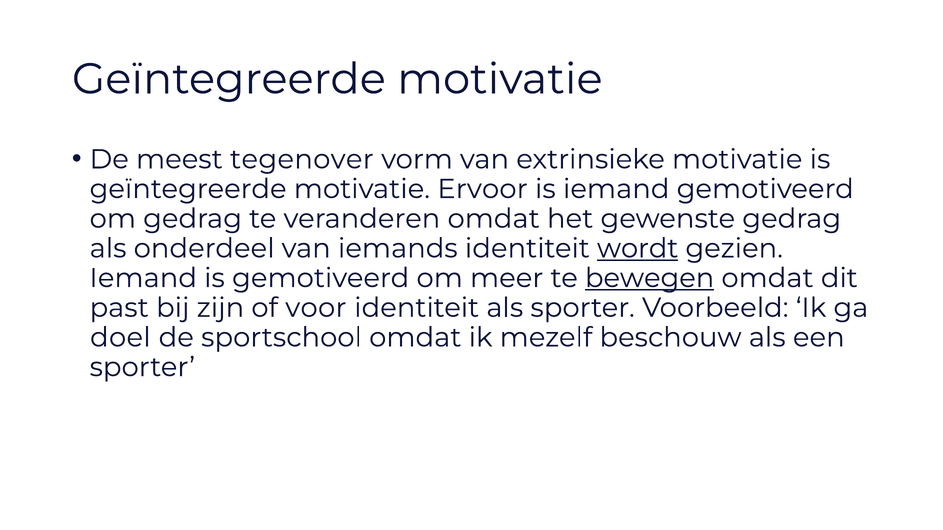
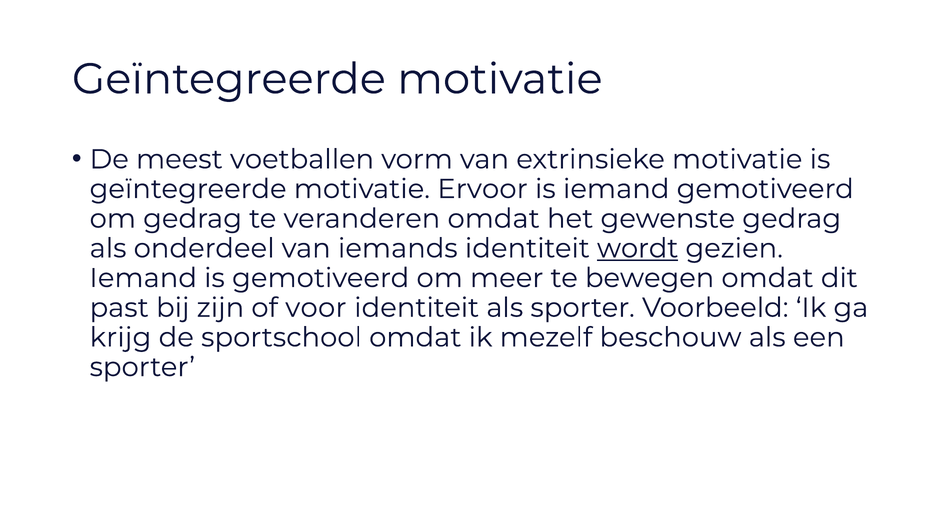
tegenover: tegenover -> voetballen
bewegen underline: present -> none
doel: doel -> krijg
